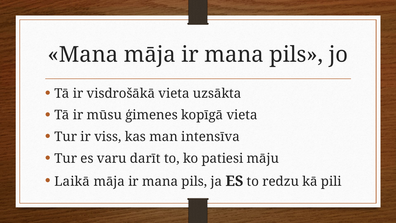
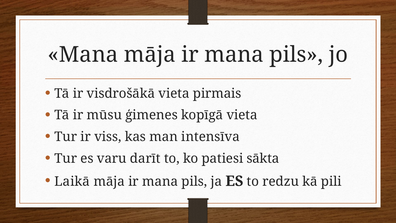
uzsākta: uzsākta -> pirmais
māju: māju -> sākta
